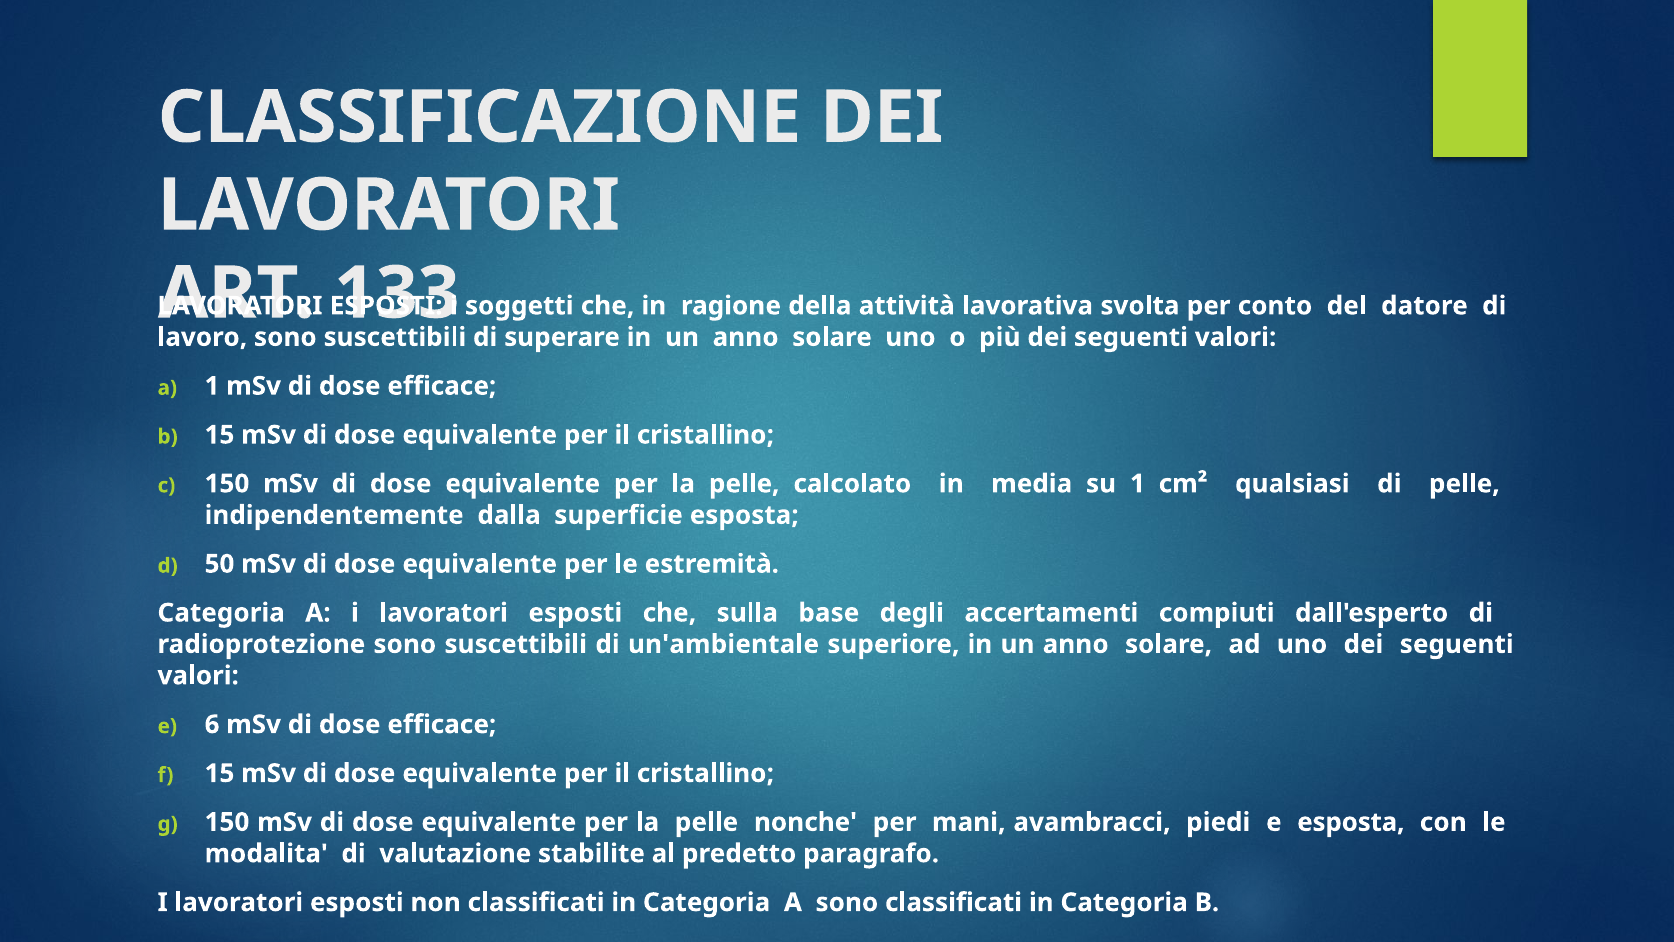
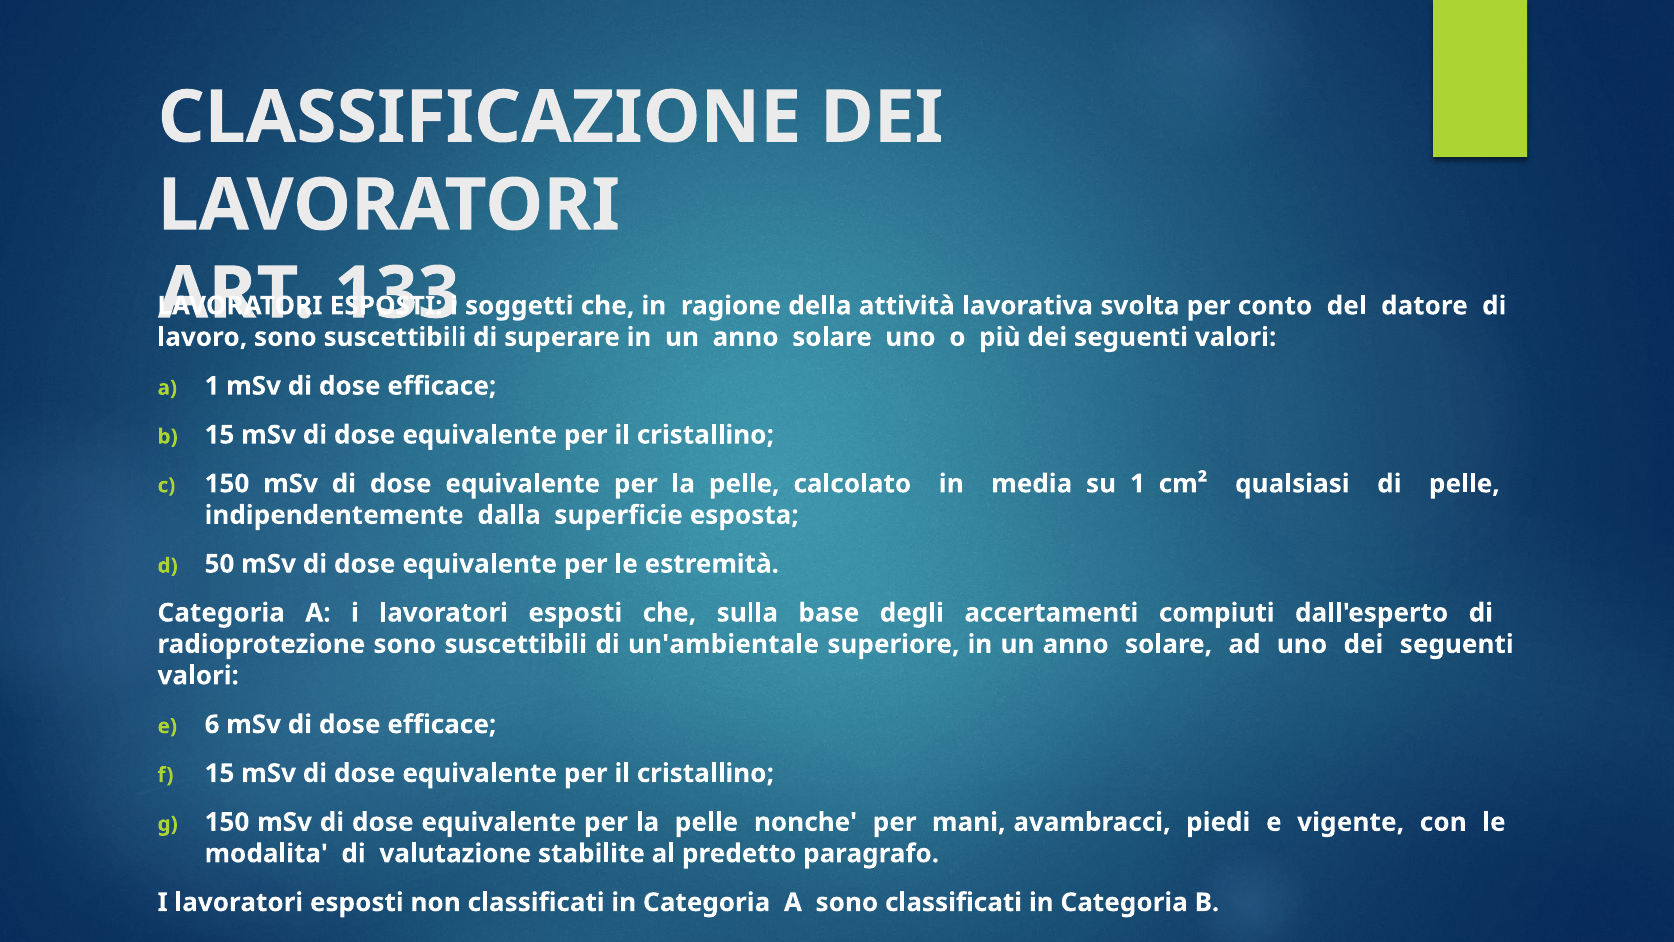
e esposta: esposta -> vigente
